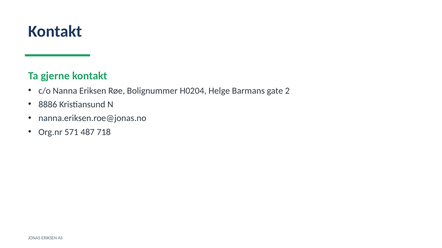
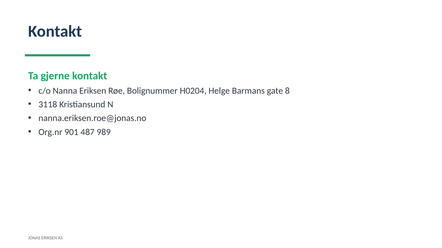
2: 2 -> 8
8886: 8886 -> 3118
571: 571 -> 901
718: 718 -> 989
